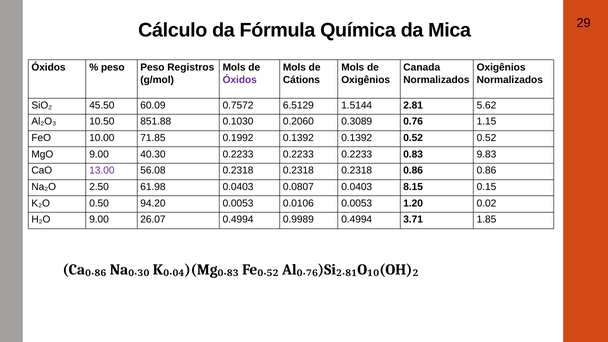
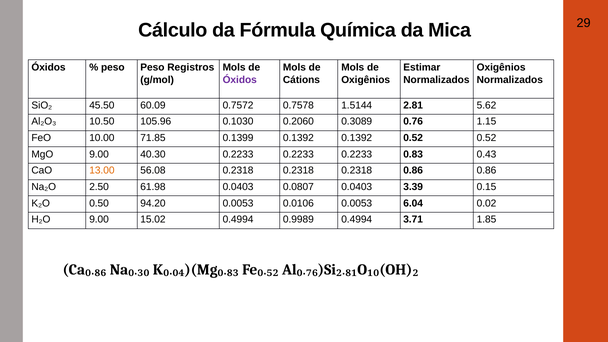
Canada: Canada -> Estimar
6.5129: 6.5129 -> 0.7578
851.88: 851.88 -> 105.96
0.1992: 0.1992 -> 0.1399
9.83: 9.83 -> 0.43
13.00 colour: purple -> orange
8.15: 8.15 -> 3.39
1.20: 1.20 -> 6.04
26.07: 26.07 -> 15.02
